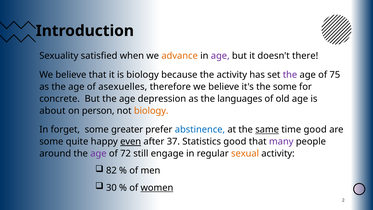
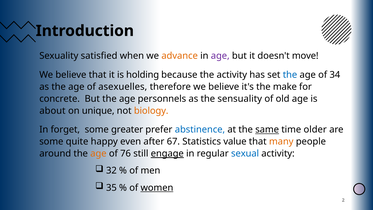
there: there -> move
is biology: biology -> holding
the at (290, 75) colour: purple -> blue
75: 75 -> 34
the some: some -> make
depression: depression -> personnels
languages: languages -> sensuality
person: person -> unique
time good: good -> older
even underline: present -> none
37: 37 -> 67
Statistics good: good -> value
many colour: purple -> orange
age at (98, 153) colour: purple -> orange
72: 72 -> 76
engage underline: none -> present
sexual colour: orange -> blue
82: 82 -> 32
30: 30 -> 35
